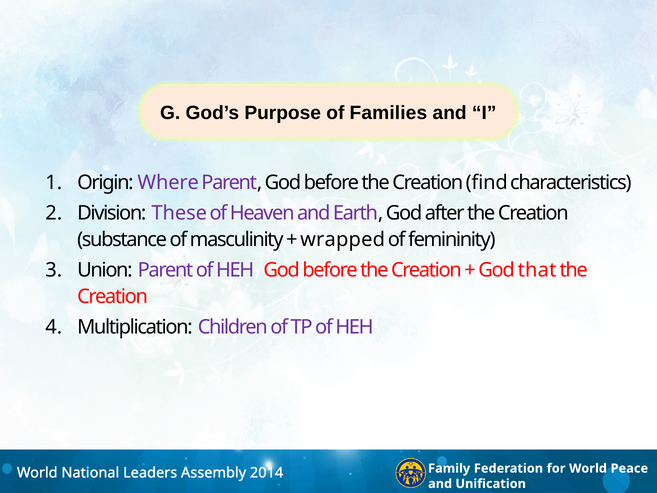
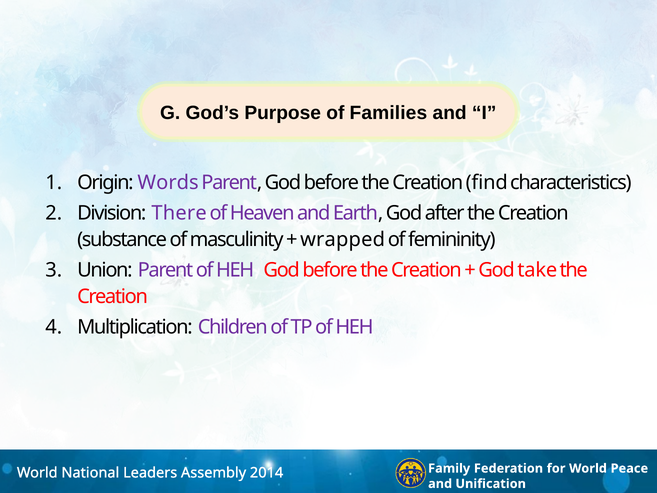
Where: Where -> Words
These: These -> There
that: that -> take
